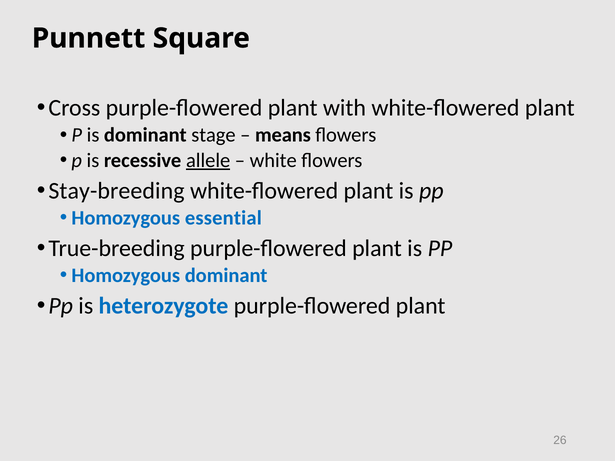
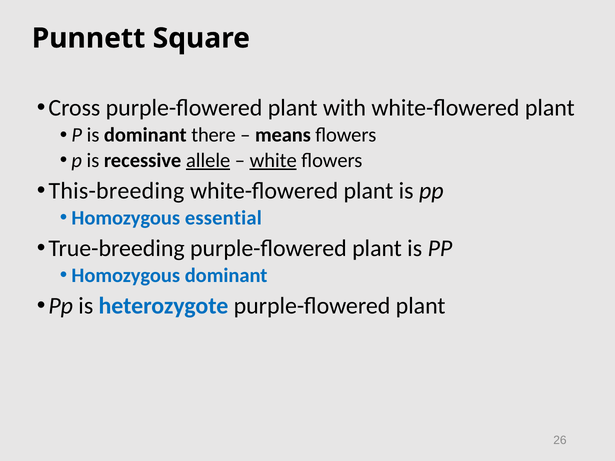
stage: stage -> there
white underline: none -> present
Stay-breeding: Stay-breeding -> This-breeding
